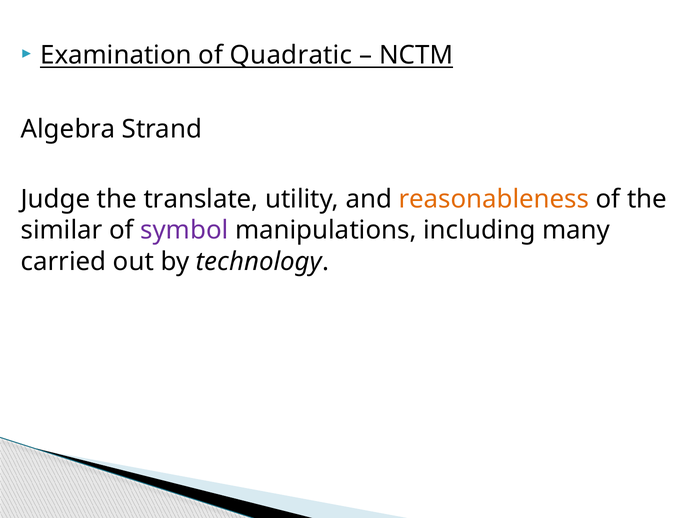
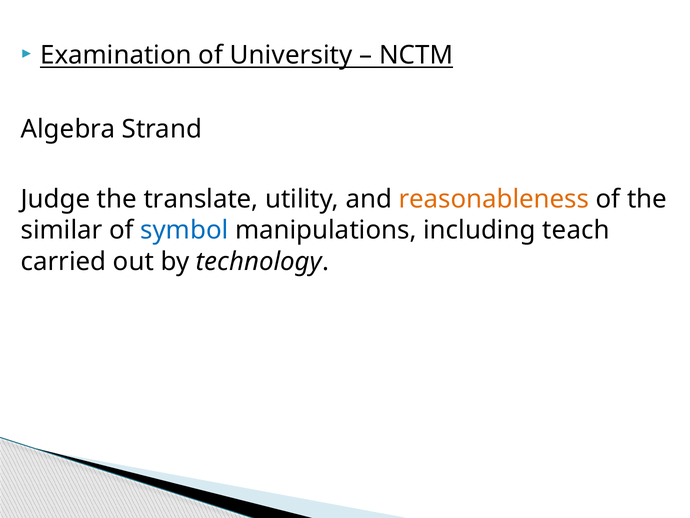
Quadratic: Quadratic -> University
symbol colour: purple -> blue
many: many -> teach
